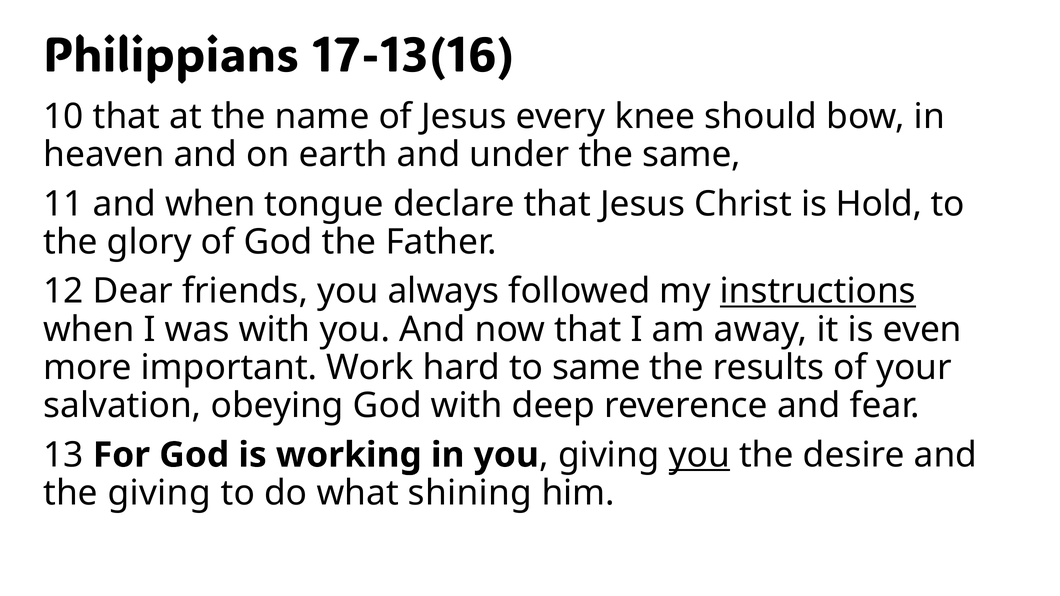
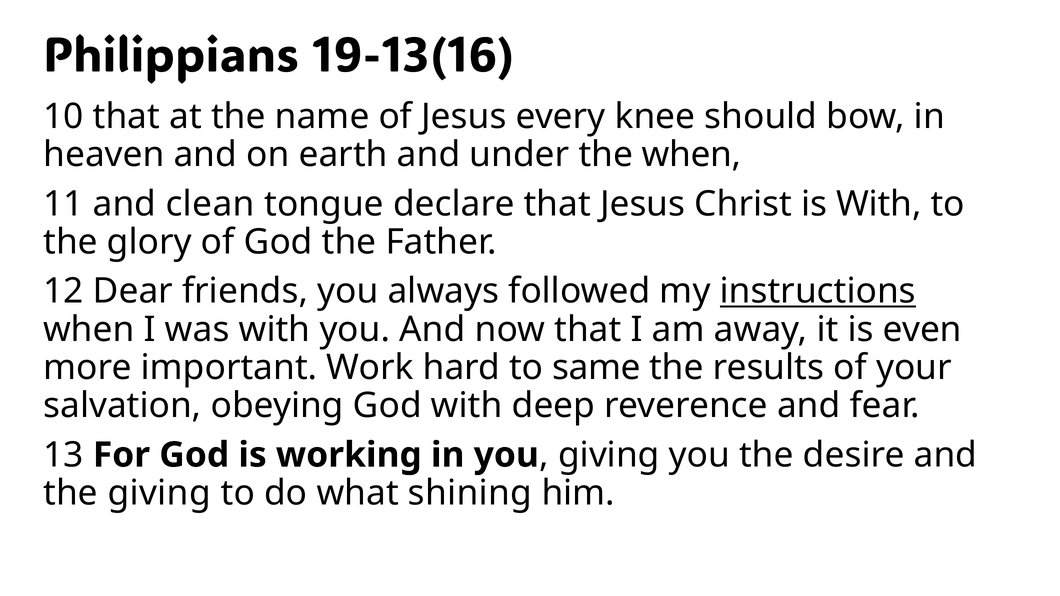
17-13(16: 17-13(16 -> 19-13(16
the same: same -> when
and when: when -> clean
is Hold: Hold -> With
you at (699, 455) underline: present -> none
